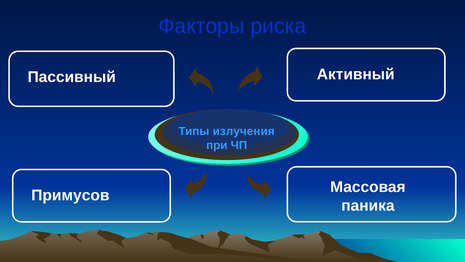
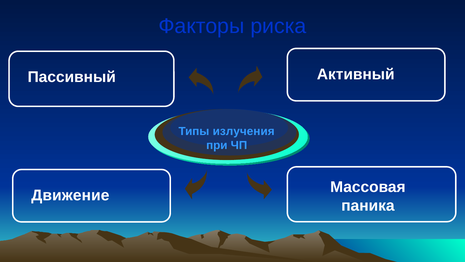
Примусов: Примусов -> Движение
